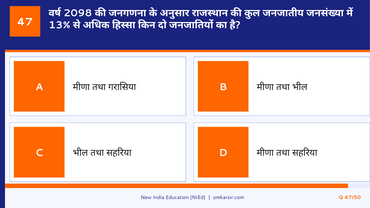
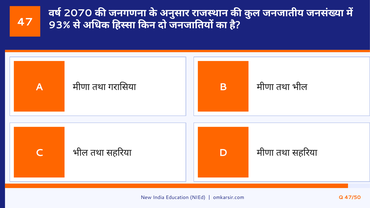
2098: 2098 -> 2070
13%: 13% -> 93%
